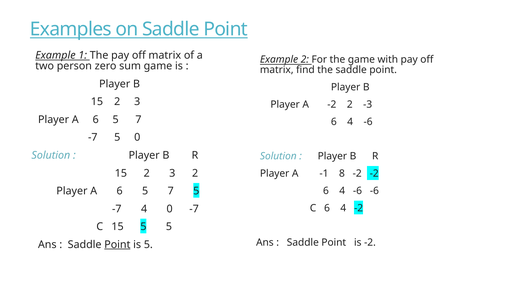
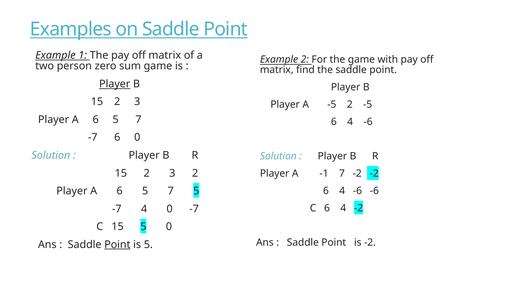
Player at (115, 84) underline: none -> present
A -2: -2 -> -5
2 -3: -3 -> -5
-7 5: 5 -> 6
-1 8: 8 -> 7
5 5: 5 -> 0
